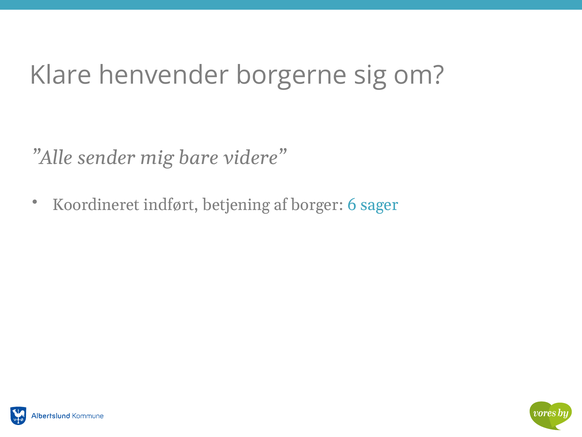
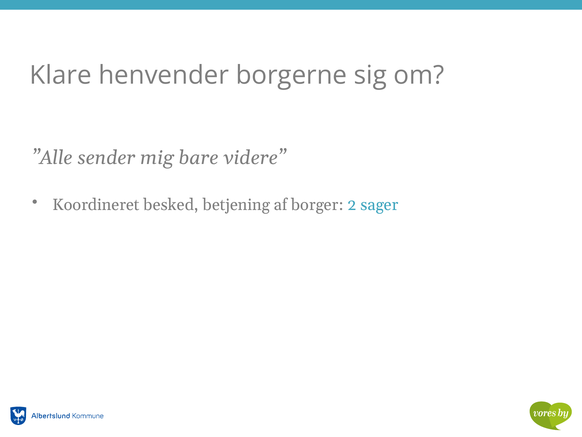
indført: indført -> besked
6: 6 -> 2
